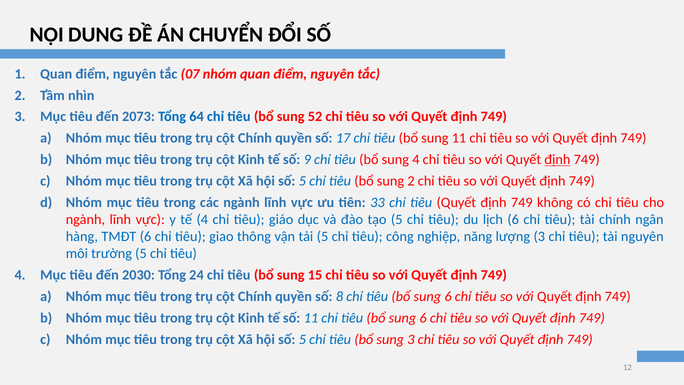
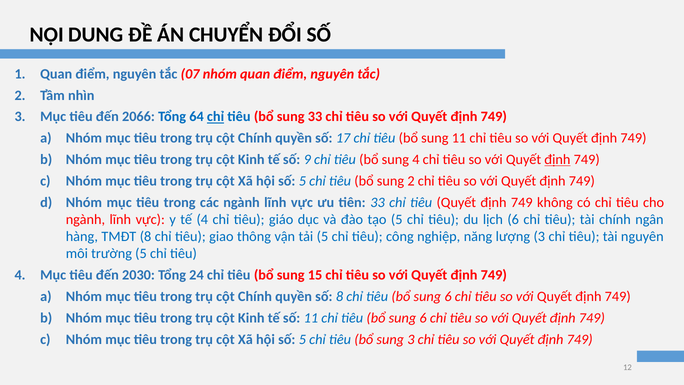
2073: 2073 -> 2066
chỉ at (216, 117) underline: none -> present
sung 52: 52 -> 33
TMĐT 6: 6 -> 8
